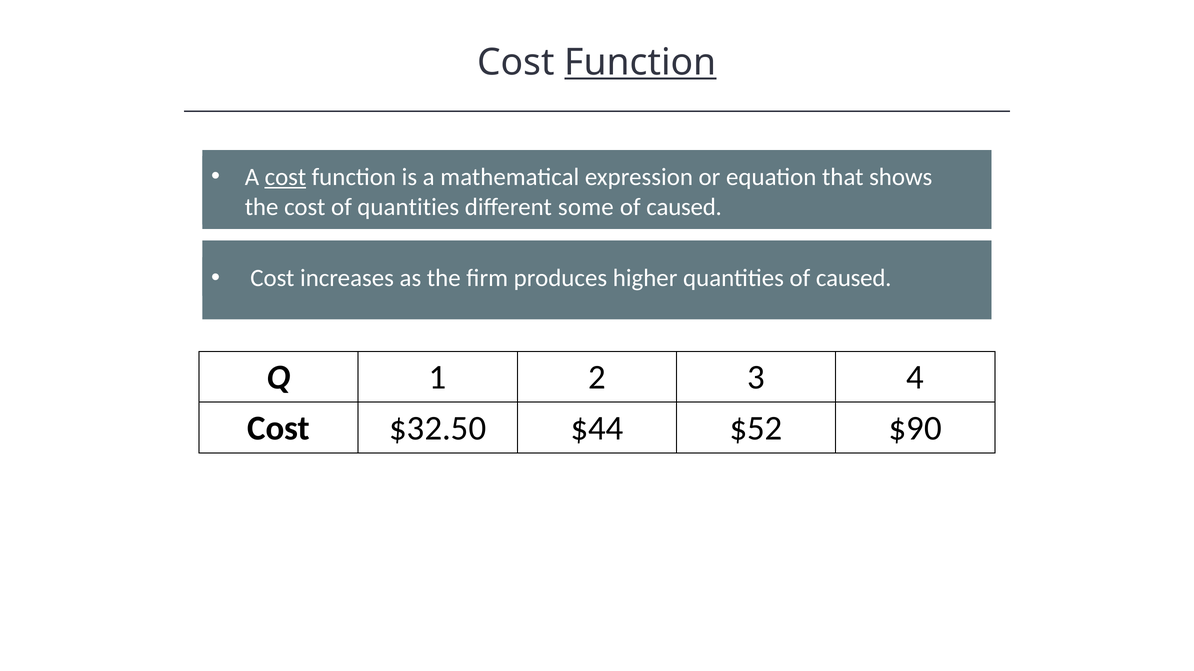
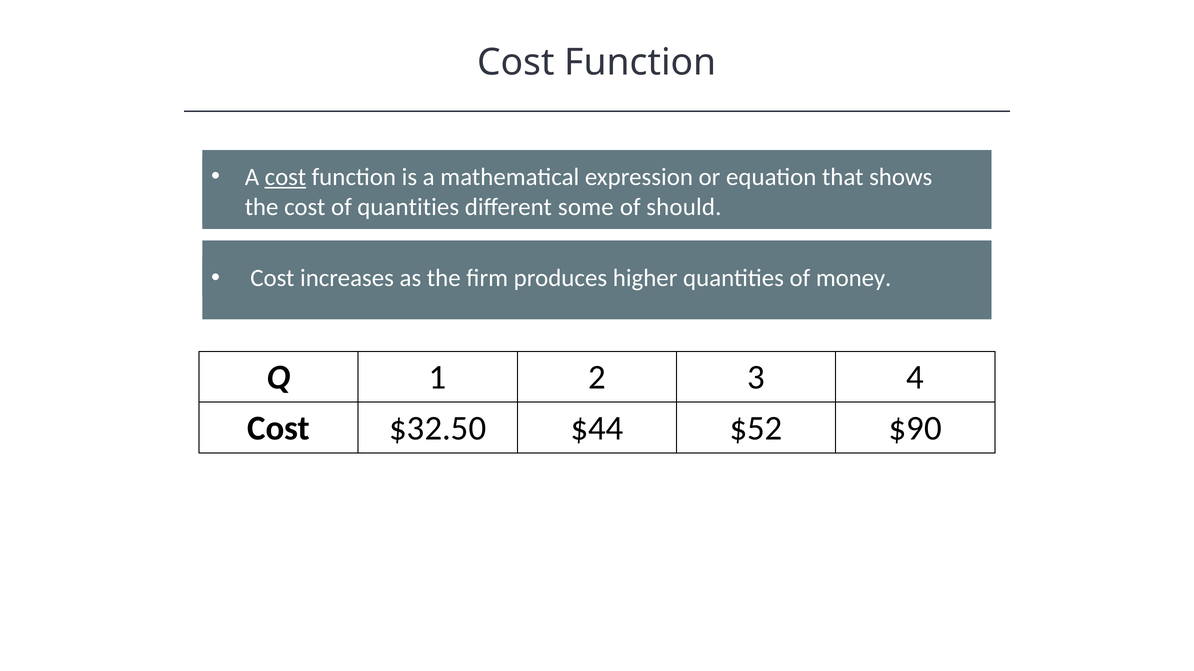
Function at (640, 63) underline: present -> none
caused at (684, 207): caused -> should
quantities of caused: caused -> money
